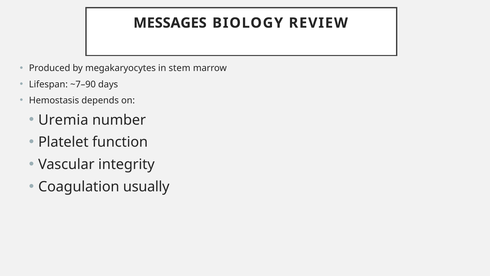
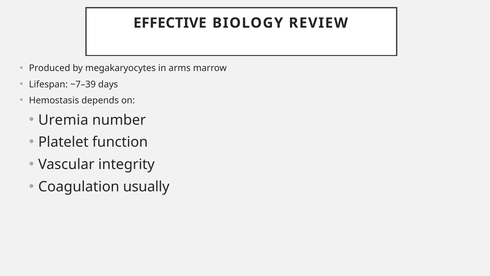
MESSAGES: MESSAGES -> EFFECTIVE
stem: stem -> arms
~7–90: ~7–90 -> ~7–39
